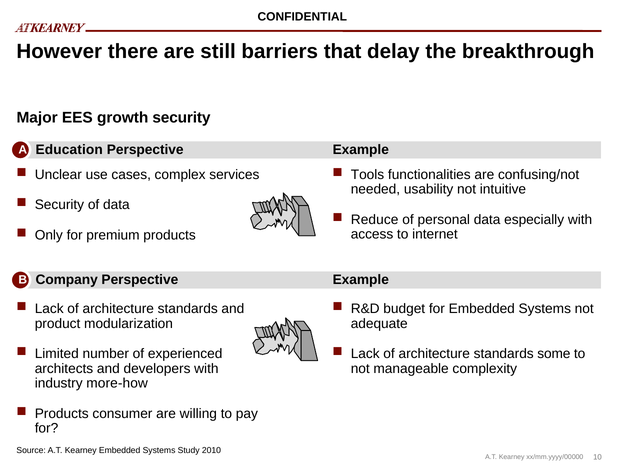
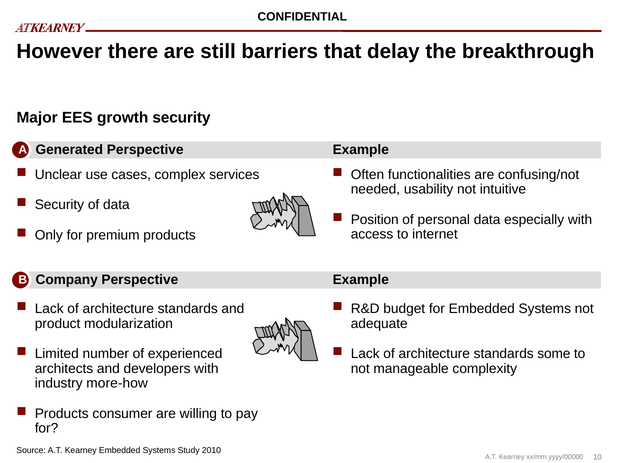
Education: Education -> Generated
Tools: Tools -> Often
Reduce: Reduce -> Position
